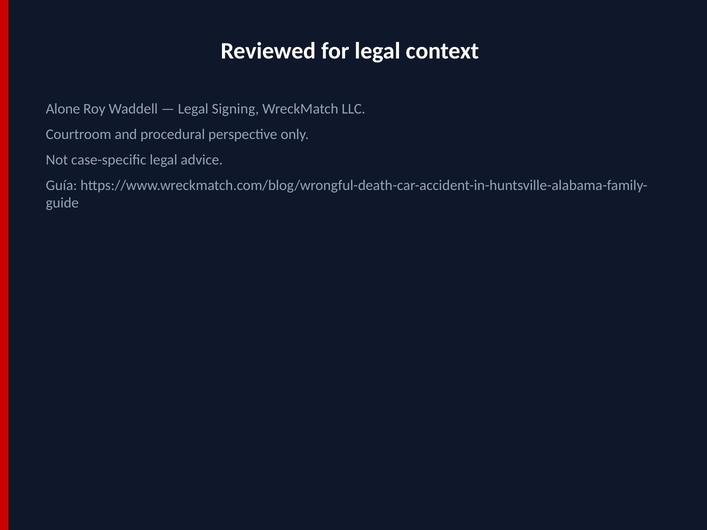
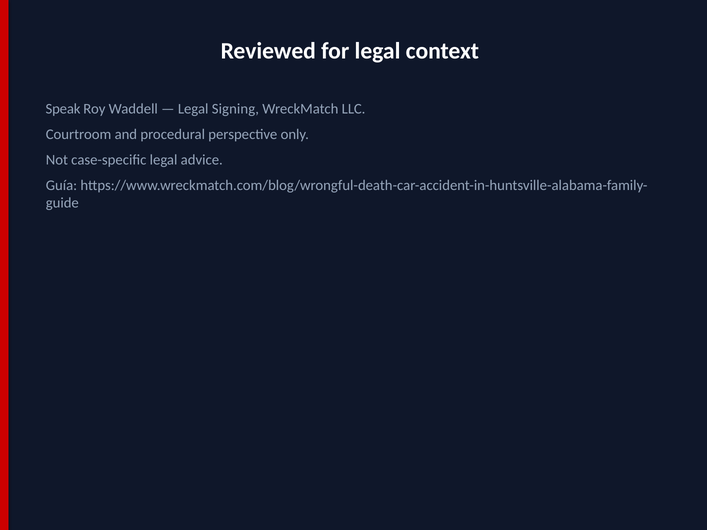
Alone: Alone -> Speak
